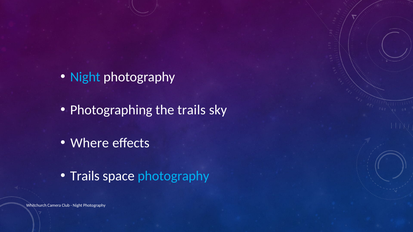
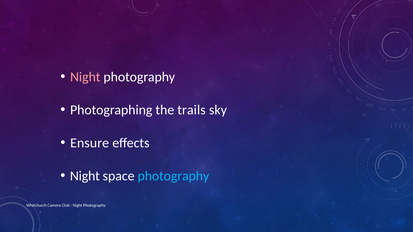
Night at (85, 77) colour: light blue -> pink
Where: Where -> Ensure
Trails at (85, 176): Trails -> Night
